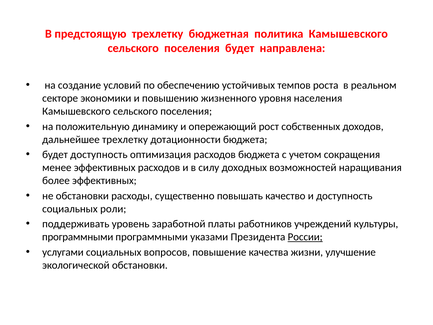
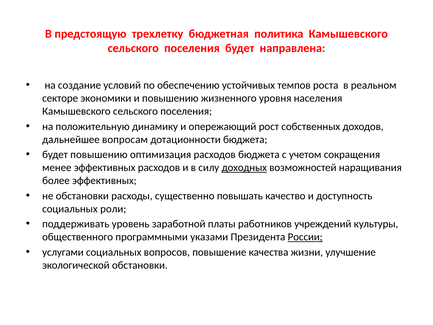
дальнейшее трехлетку: трехлетку -> вопросам
будет доступность: доступность -> повышению
доходных underline: none -> present
программными at (78, 237): программными -> общественного
